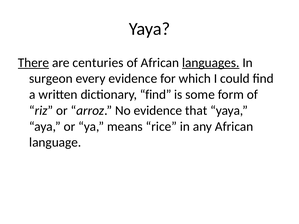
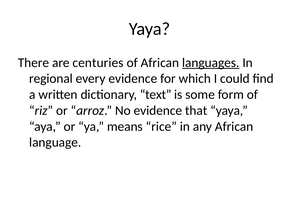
There underline: present -> none
surgeon: surgeon -> regional
dictionary find: find -> text
